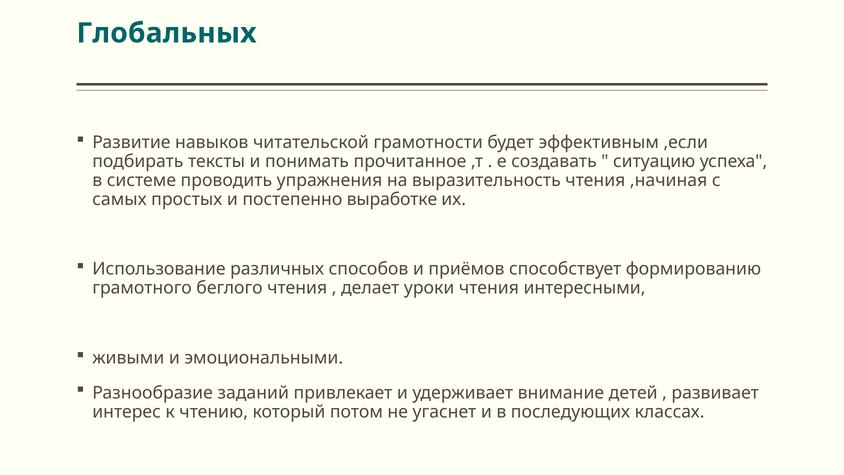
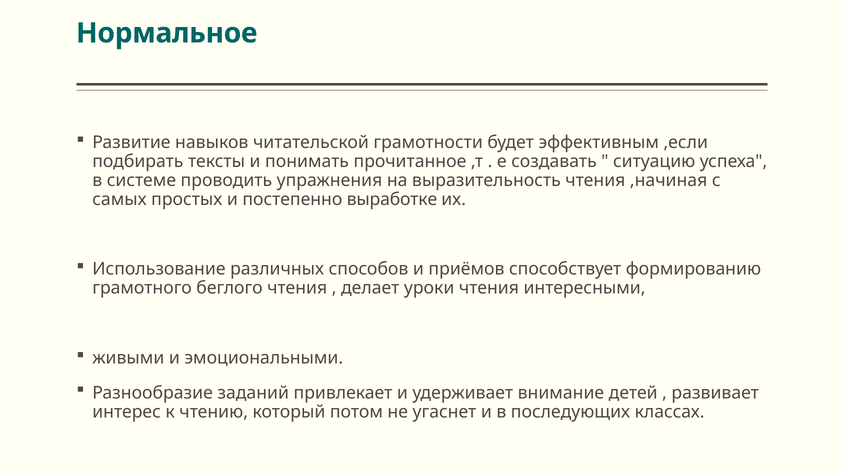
Глобальных: Глобальных -> Нормальное
